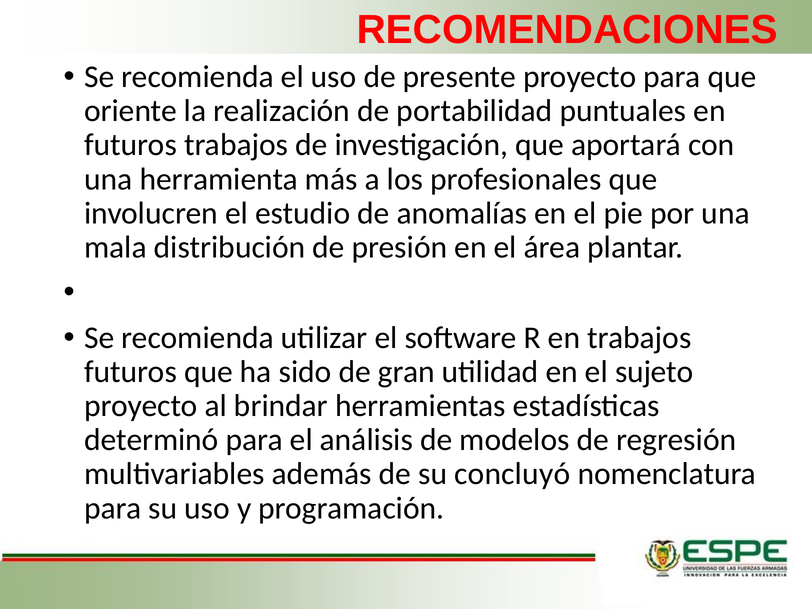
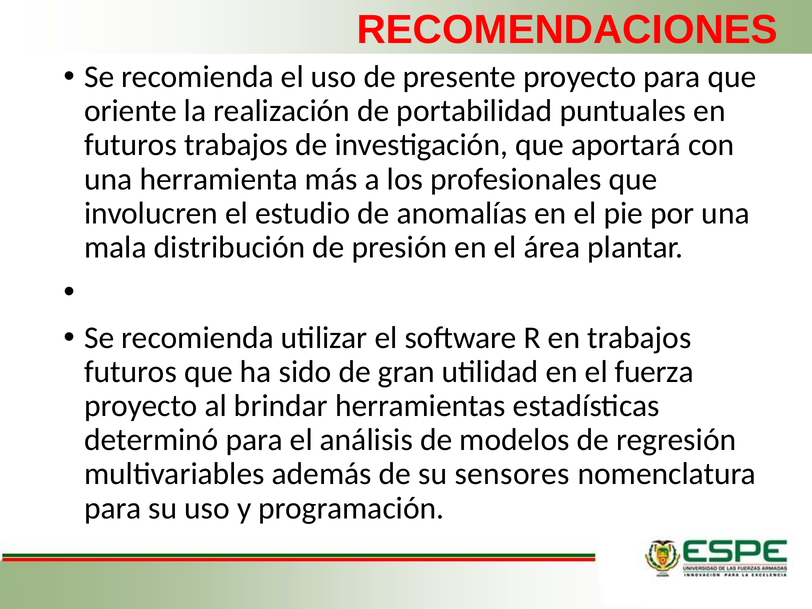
sujeto: sujeto -> fuerza
concluyó: concluyó -> sensores
